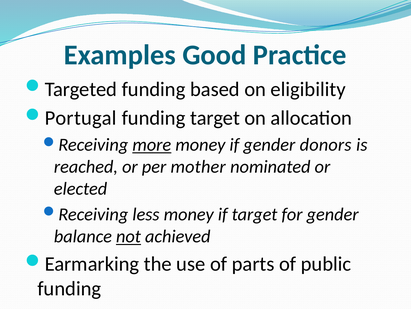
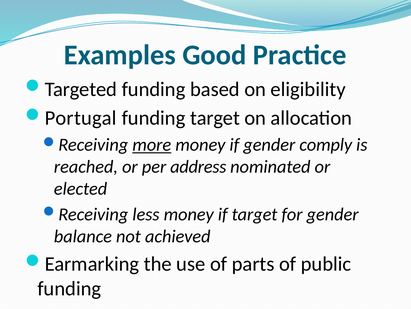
donors: donors -> comply
mother: mother -> address
not underline: present -> none
